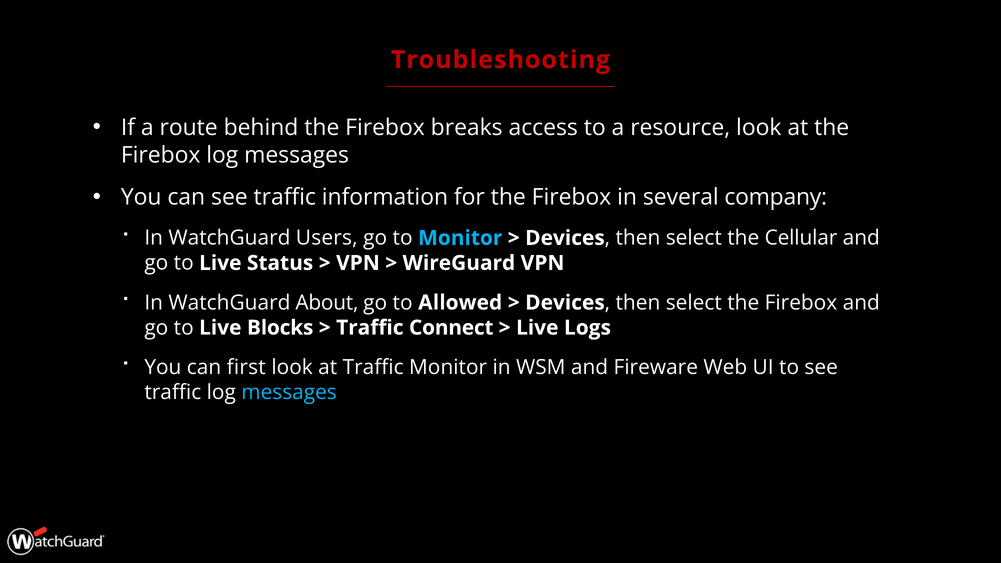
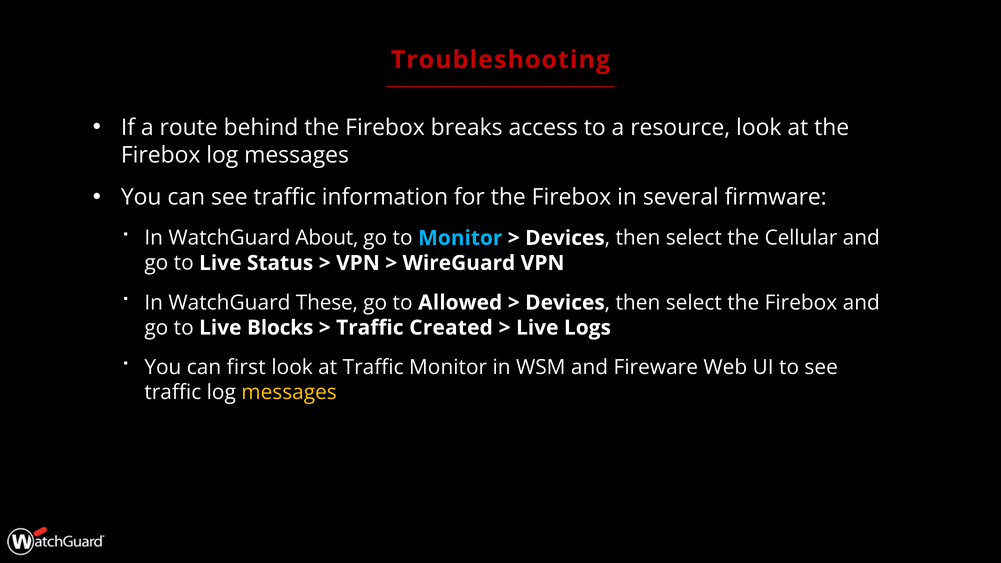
company: company -> firmware
Users: Users -> About
About: About -> These
Connect: Connect -> Created
messages at (289, 392) colour: light blue -> yellow
